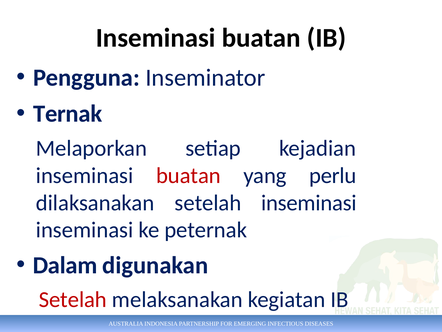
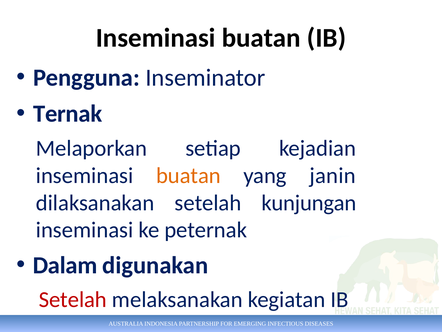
buatan at (188, 175) colour: red -> orange
perlu: perlu -> janin
setelah inseminasi: inseminasi -> kunjungan
